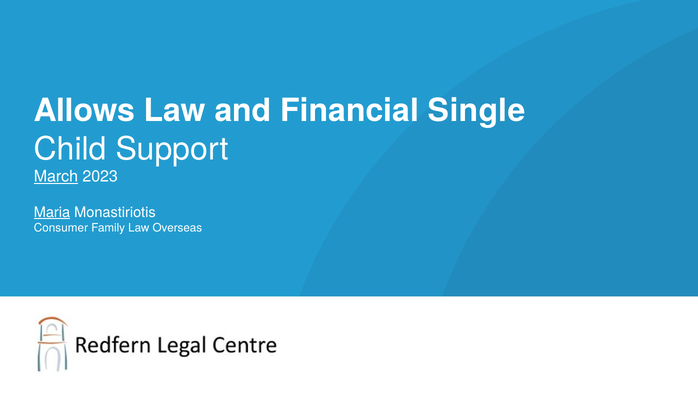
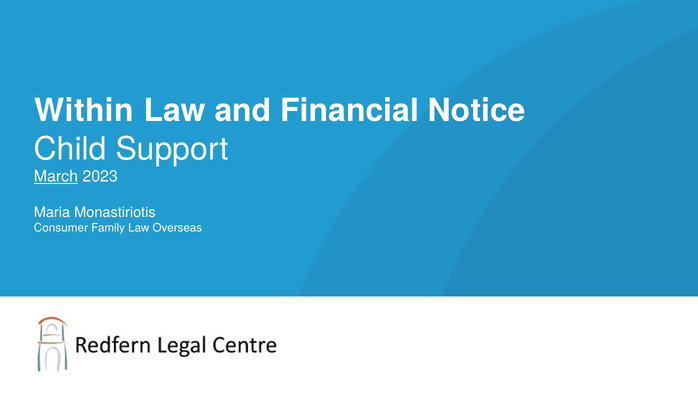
Allows: Allows -> Within
Single: Single -> Notice
Maria underline: present -> none
